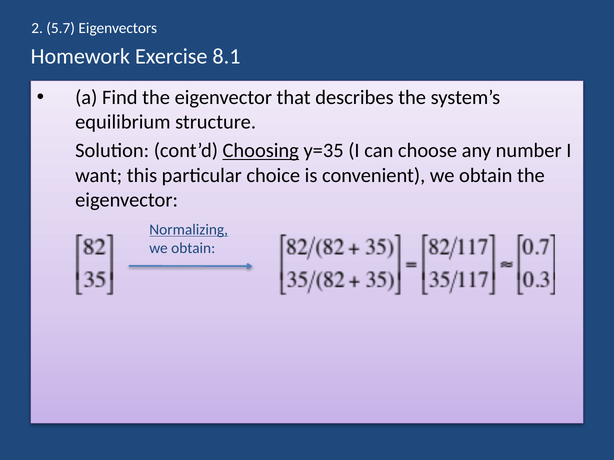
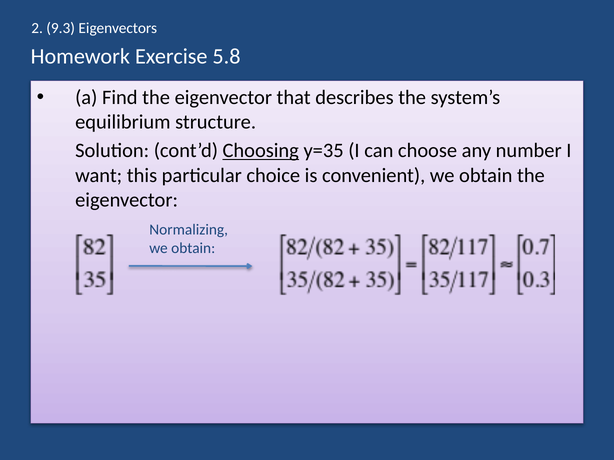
5.7: 5.7 -> 9.3
8.1: 8.1 -> 5.8
Normalizing underline: present -> none
